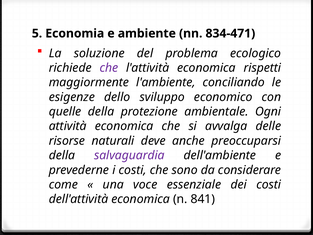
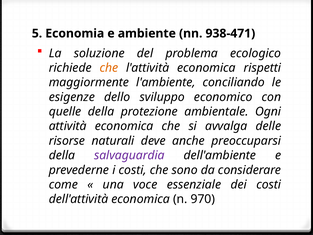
834-471: 834-471 -> 938-471
che at (109, 68) colour: purple -> orange
841: 841 -> 970
